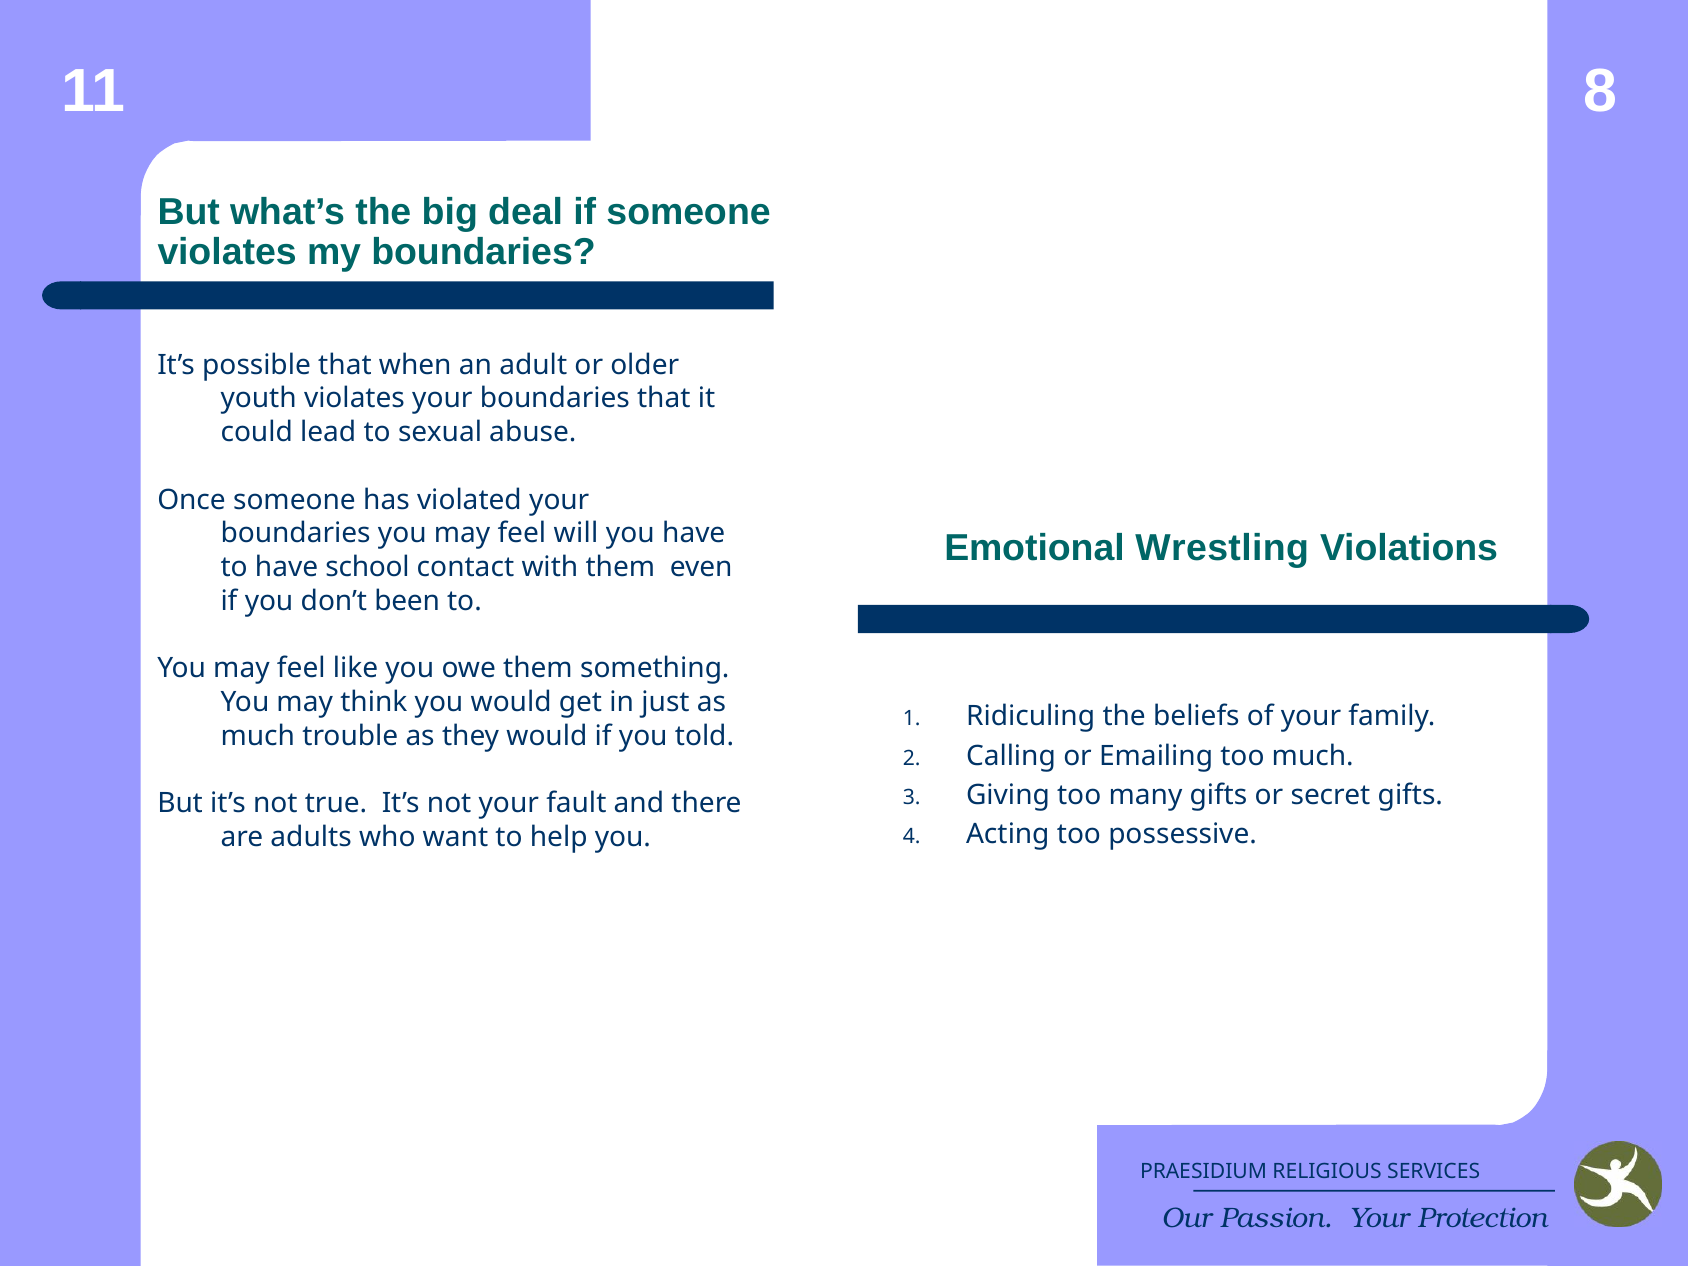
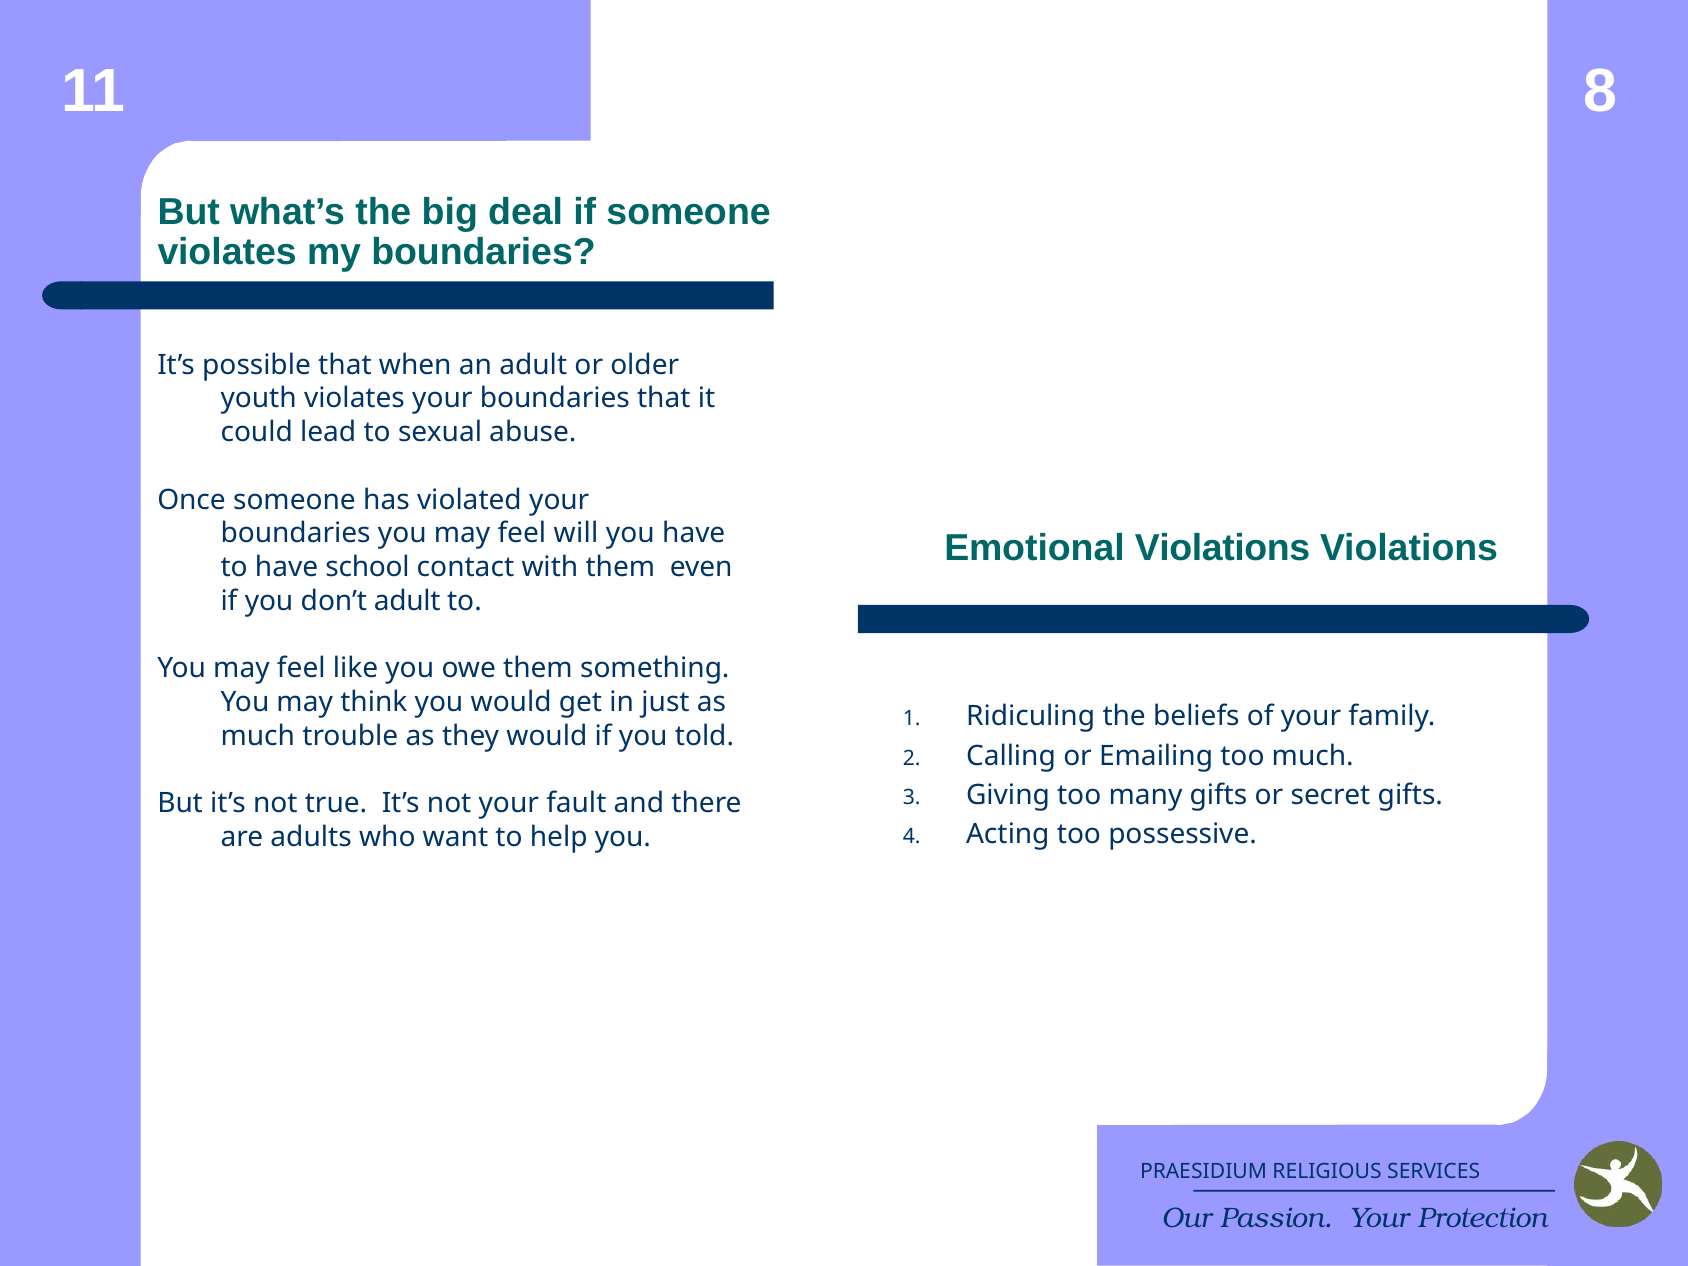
Emotional Wrestling: Wrestling -> Violations
don’t been: been -> adult
